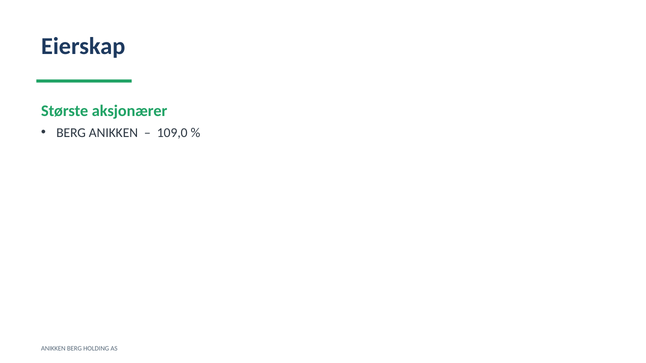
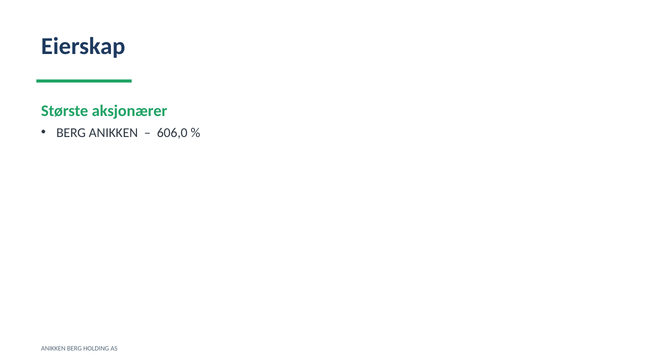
109,0: 109,0 -> 606,0
